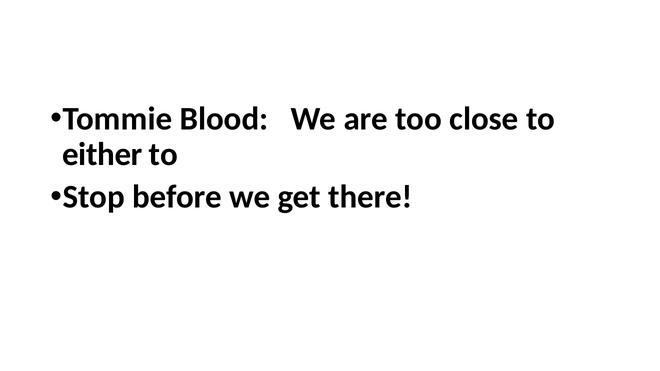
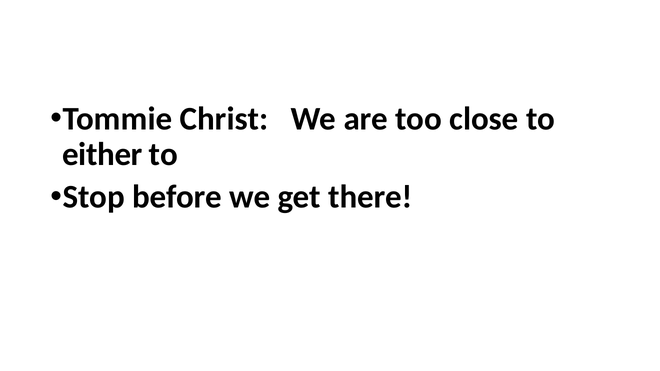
Blood: Blood -> Christ
